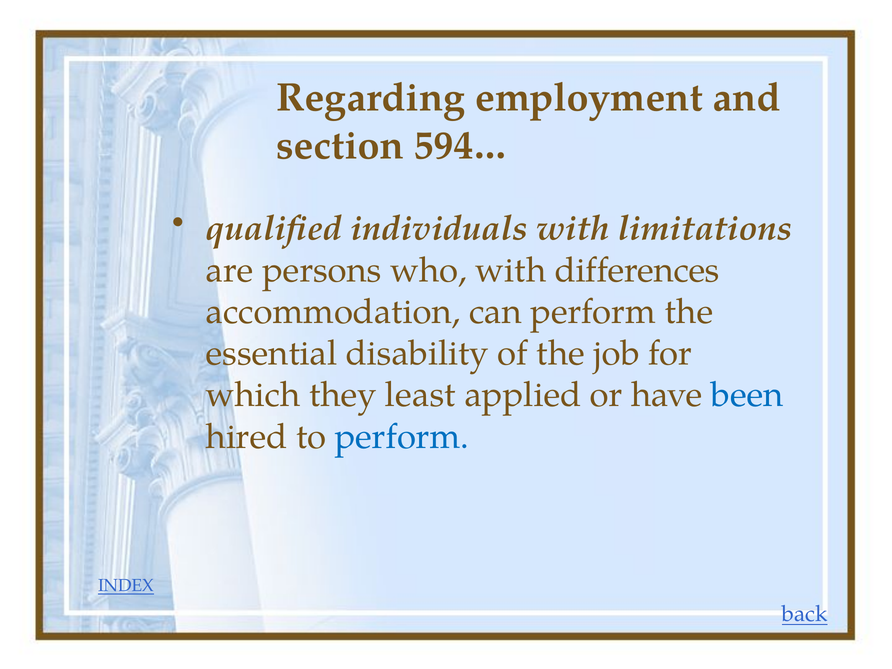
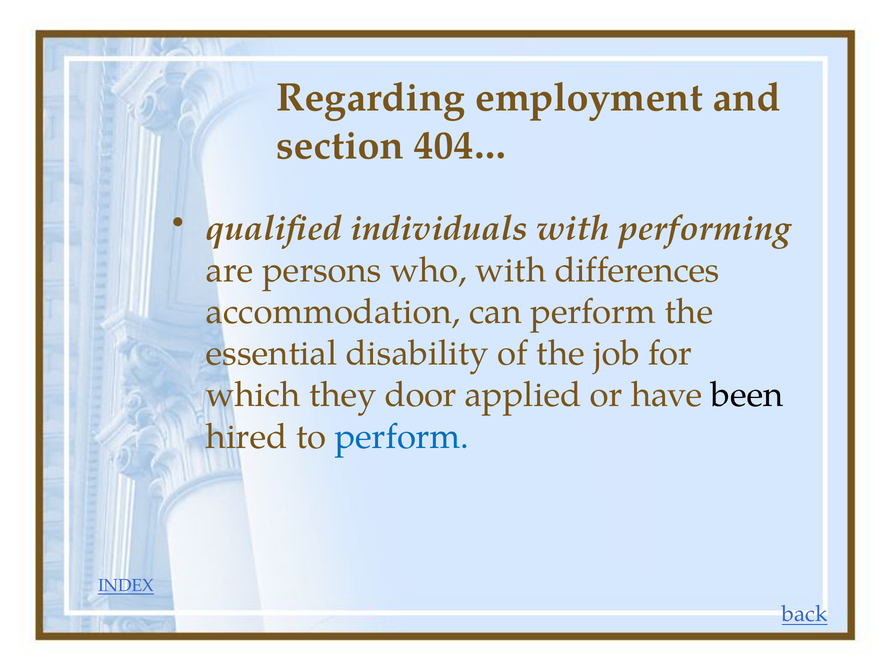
594…: 594… -> 404…
limitations: limitations -> performing
least: least -> door
been colour: blue -> black
